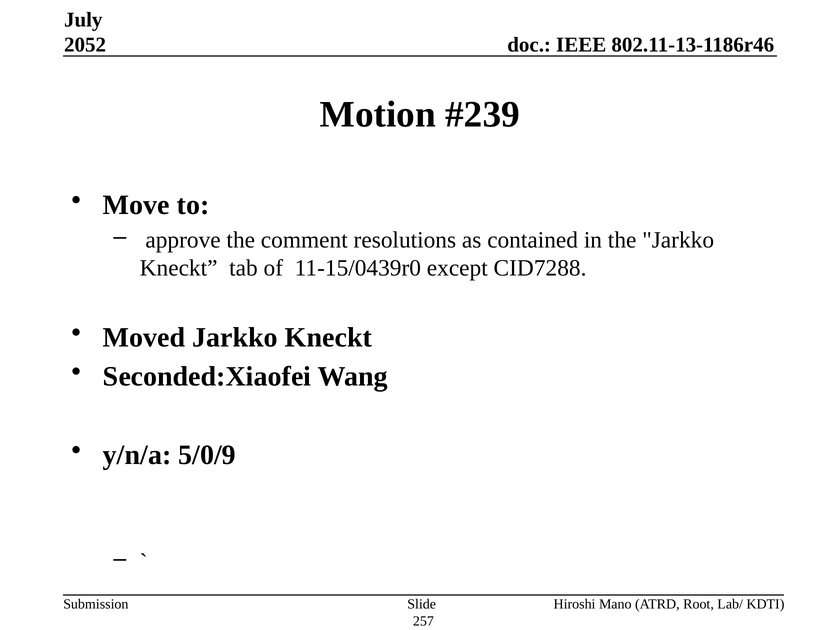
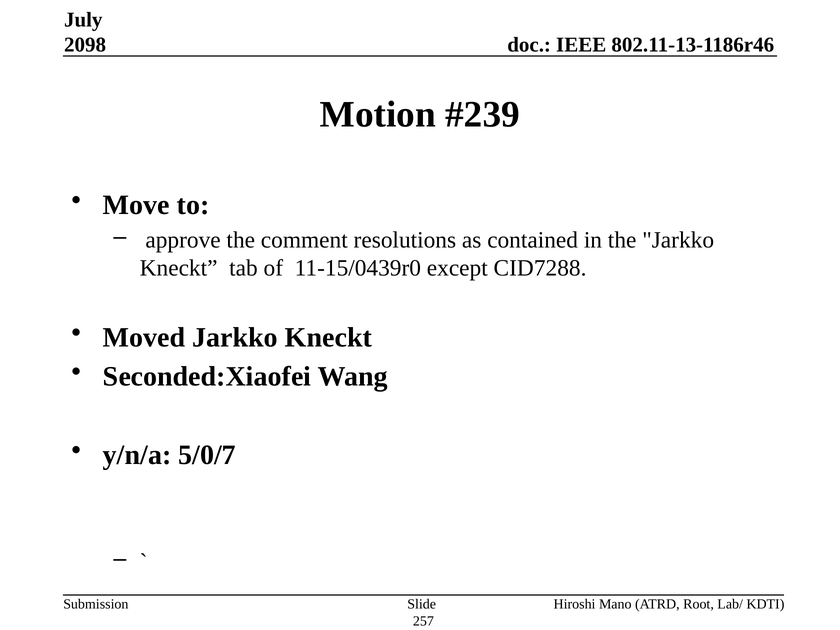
2052: 2052 -> 2098
5/0/9: 5/0/9 -> 5/0/7
